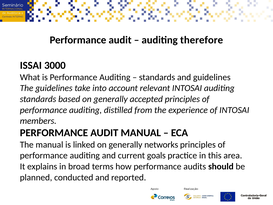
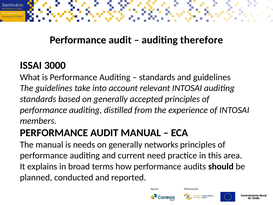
linked: linked -> needs
goals: goals -> need
